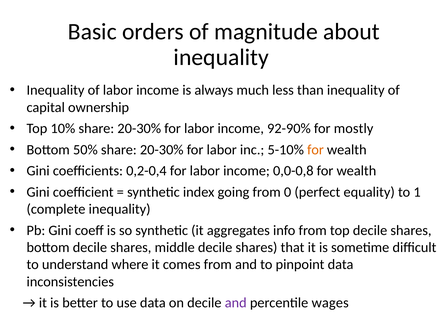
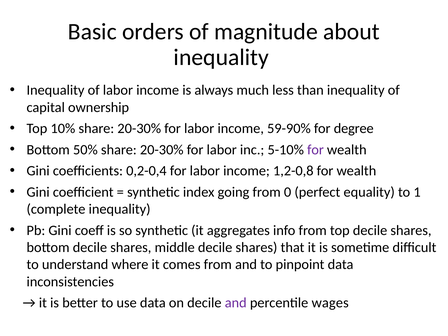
92-90%: 92-90% -> 59-90%
mostly: mostly -> degree
for at (315, 150) colour: orange -> purple
0,0-0,8: 0,0-0,8 -> 1,2-0,8
